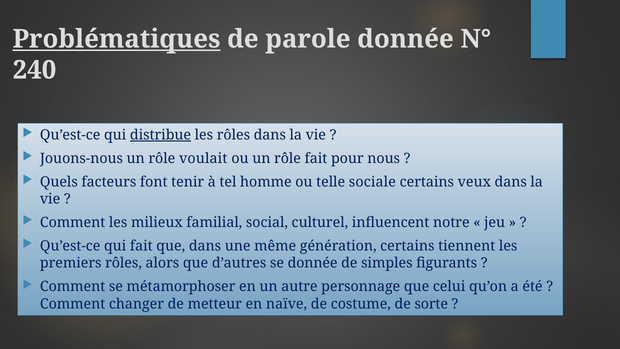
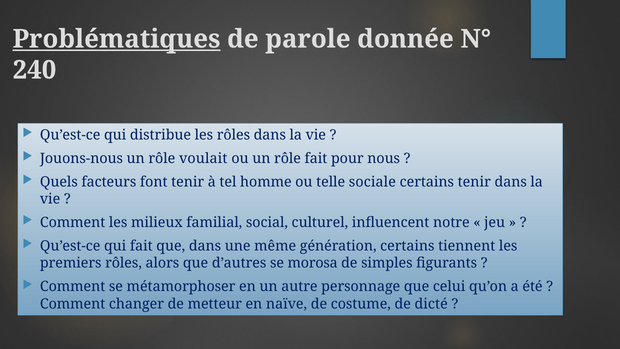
distribue underline: present -> none
certains veux: veux -> tenir
se donnée: donnée -> morosa
sorte: sorte -> dicté
